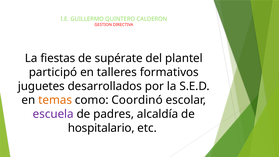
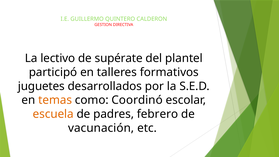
fiestas: fiestas -> lectivo
escuela colour: purple -> orange
alcaldía: alcaldía -> febrero
hospitalario: hospitalario -> vacunación
